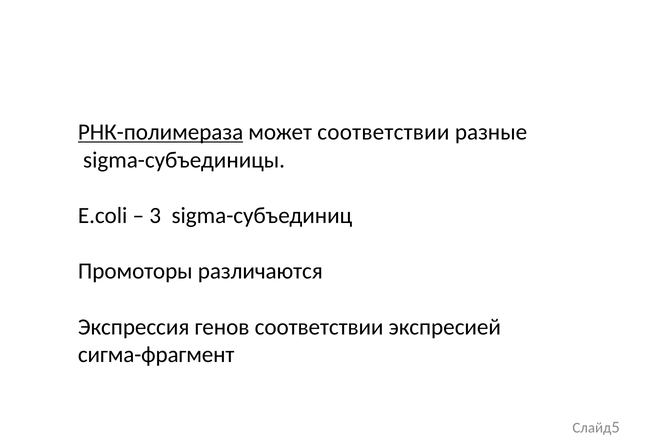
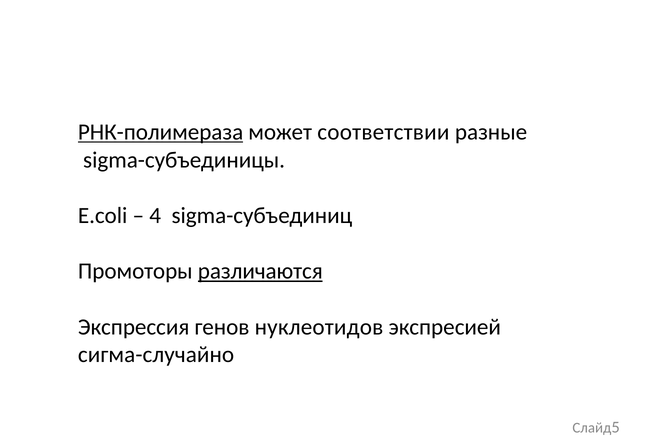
3: 3 -> 4
различаются underline: none -> present
генов соответствии: соответствии -> нуклеотидов
сигма-фрагмент: сигма-фрагмент -> сигма-случайно
